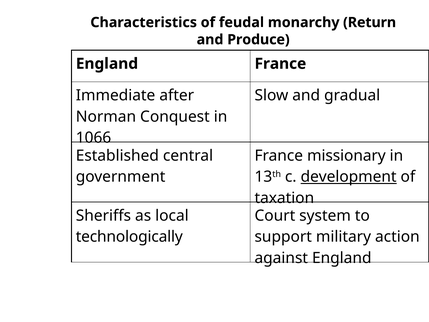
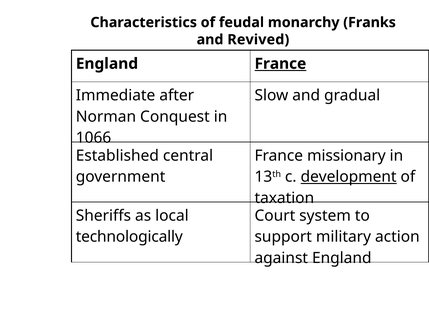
Return: Return -> Franks
Produce: Produce -> Revived
France at (280, 64) underline: none -> present
